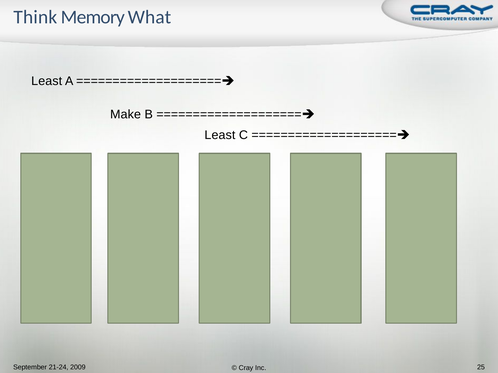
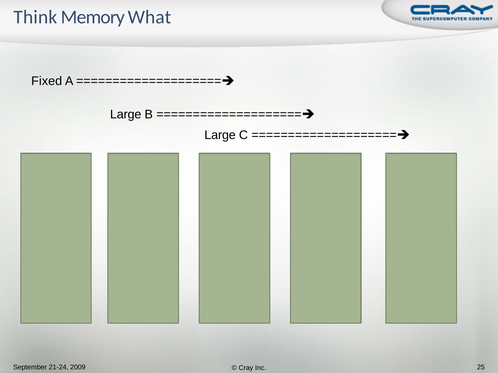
Least at (47, 81): Least -> Fixed
Make at (126, 115): Make -> Large
Least at (220, 135): Least -> Large
